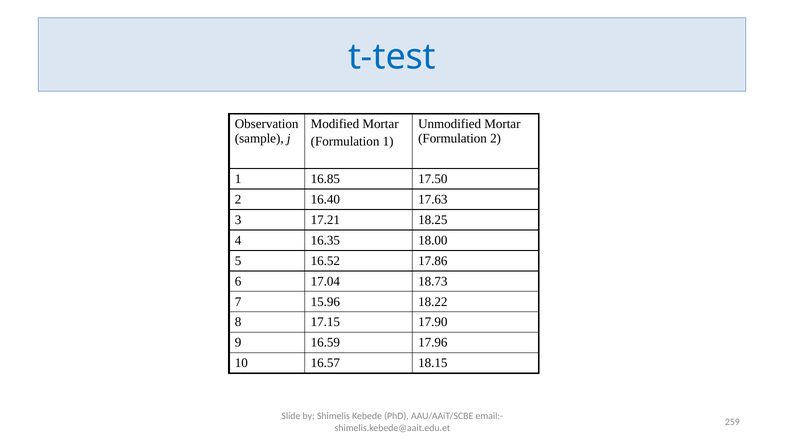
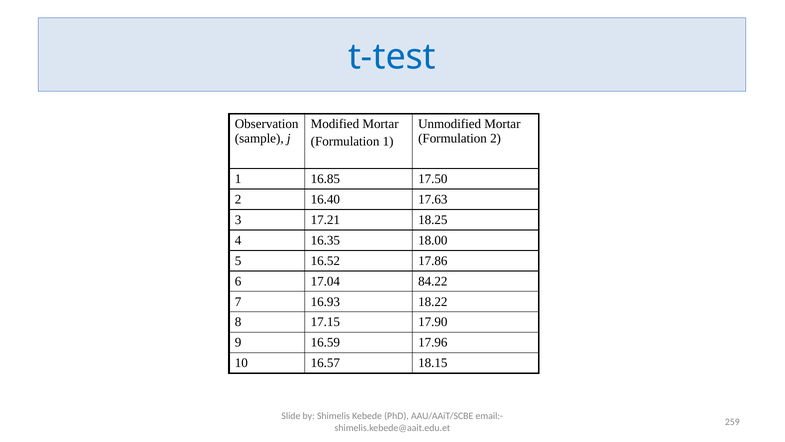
18.73: 18.73 -> 84.22
15.96: 15.96 -> 16.93
